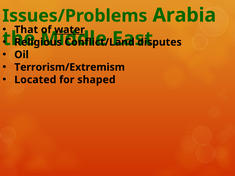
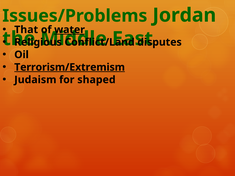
Arabia: Arabia -> Jordan
Terrorism/Extremism underline: none -> present
Located: Located -> Judaism
